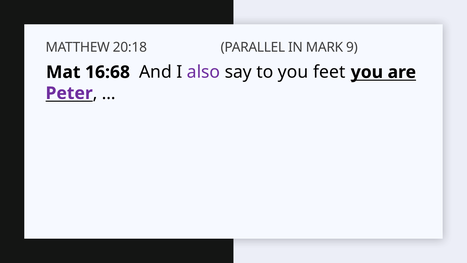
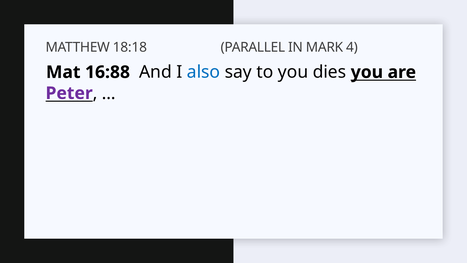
20:18: 20:18 -> 18:18
9: 9 -> 4
16:68: 16:68 -> 16:88
also colour: purple -> blue
feet: feet -> dies
